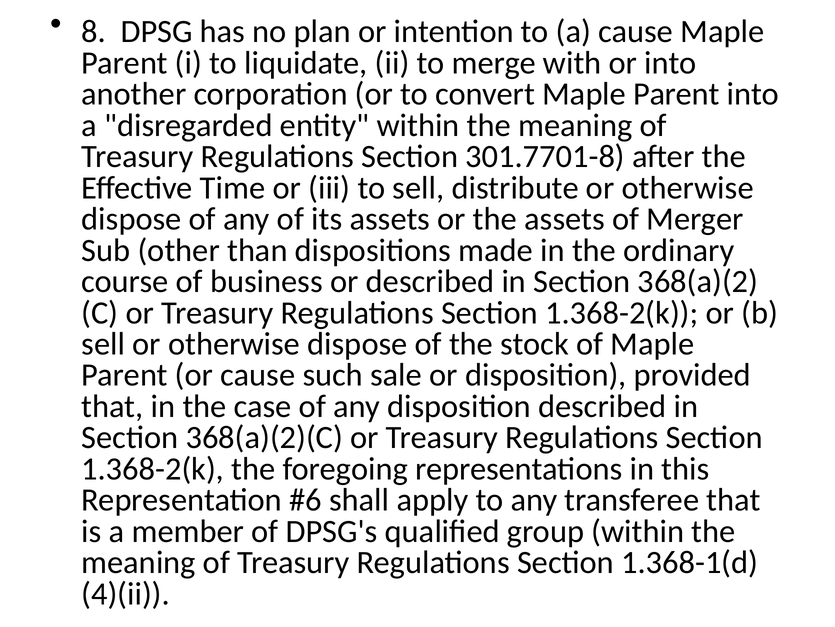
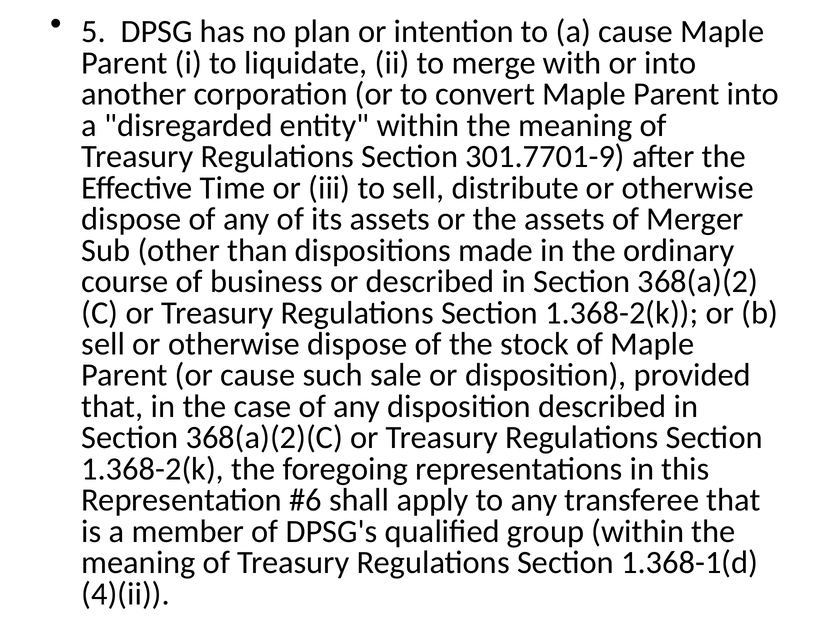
8: 8 -> 5
301.7701-8: 301.7701-8 -> 301.7701-9
